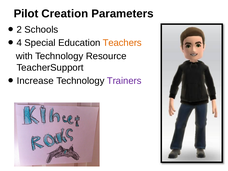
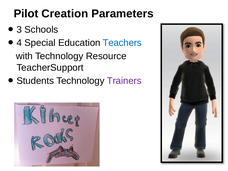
2: 2 -> 3
Teachers colour: orange -> blue
Increase: Increase -> Students
